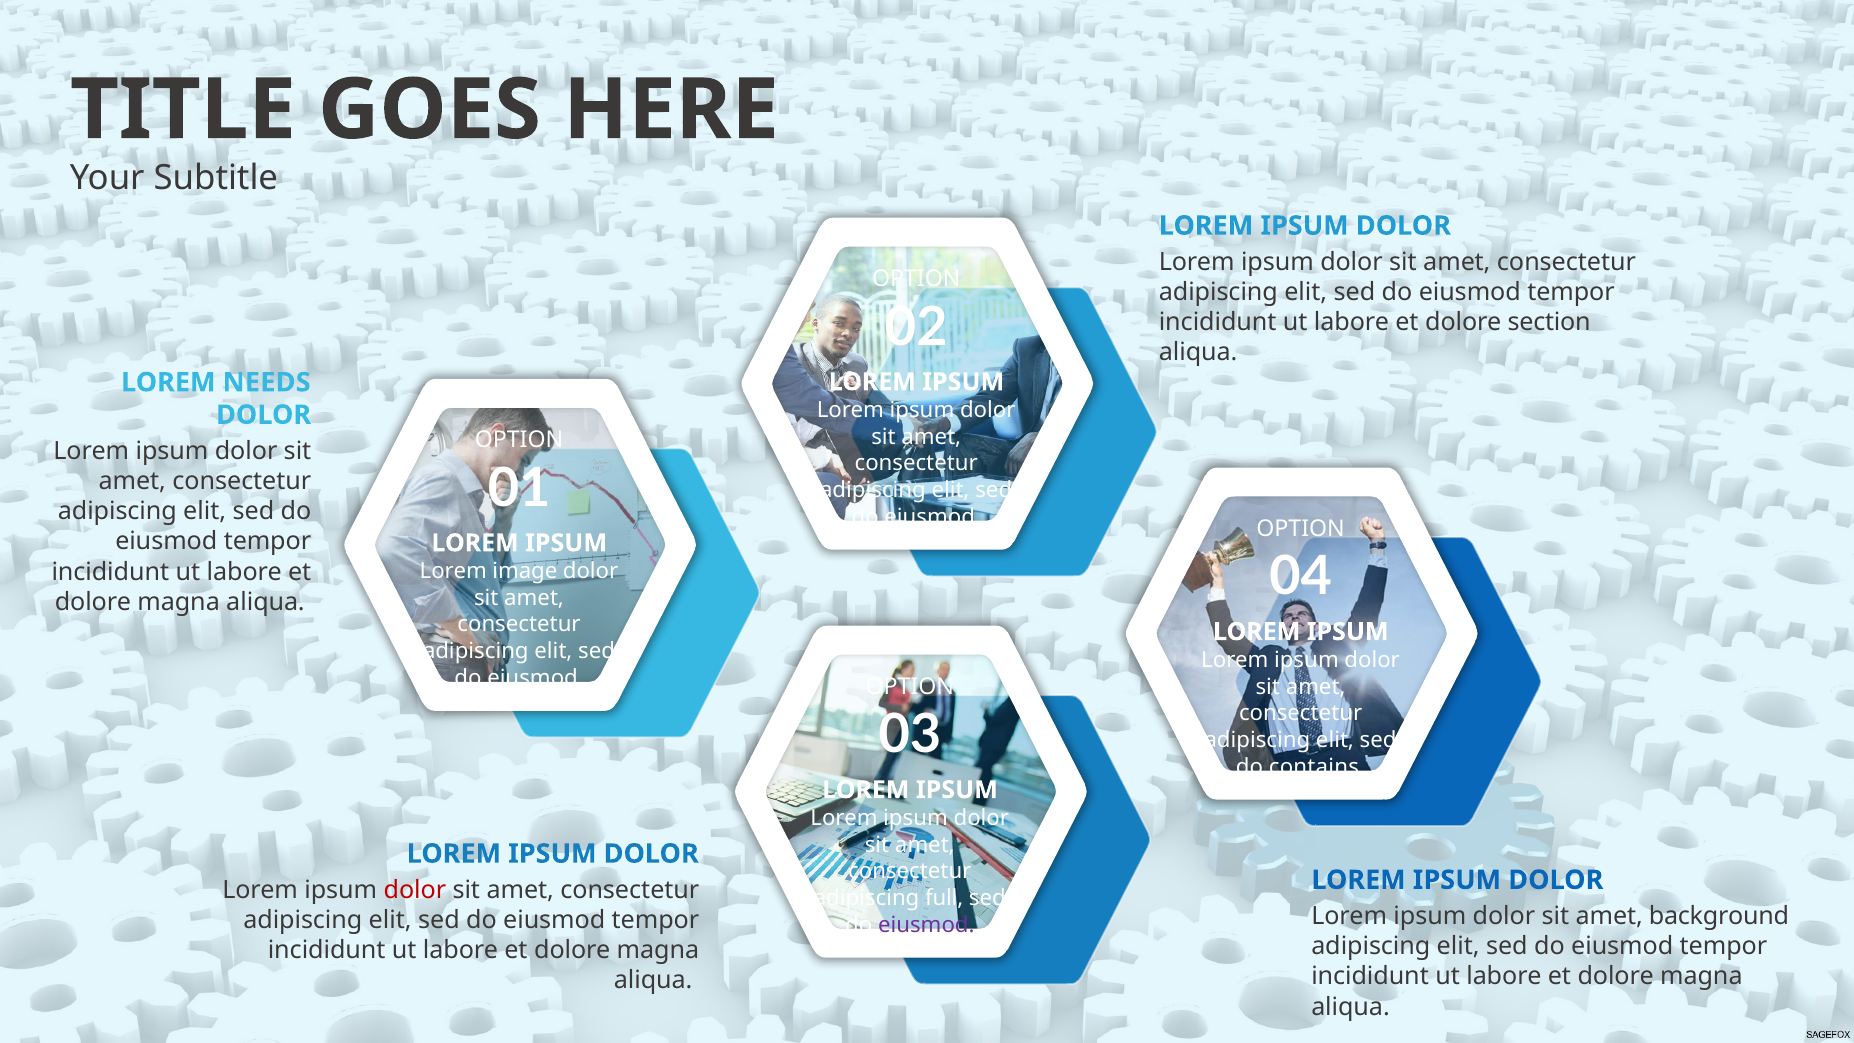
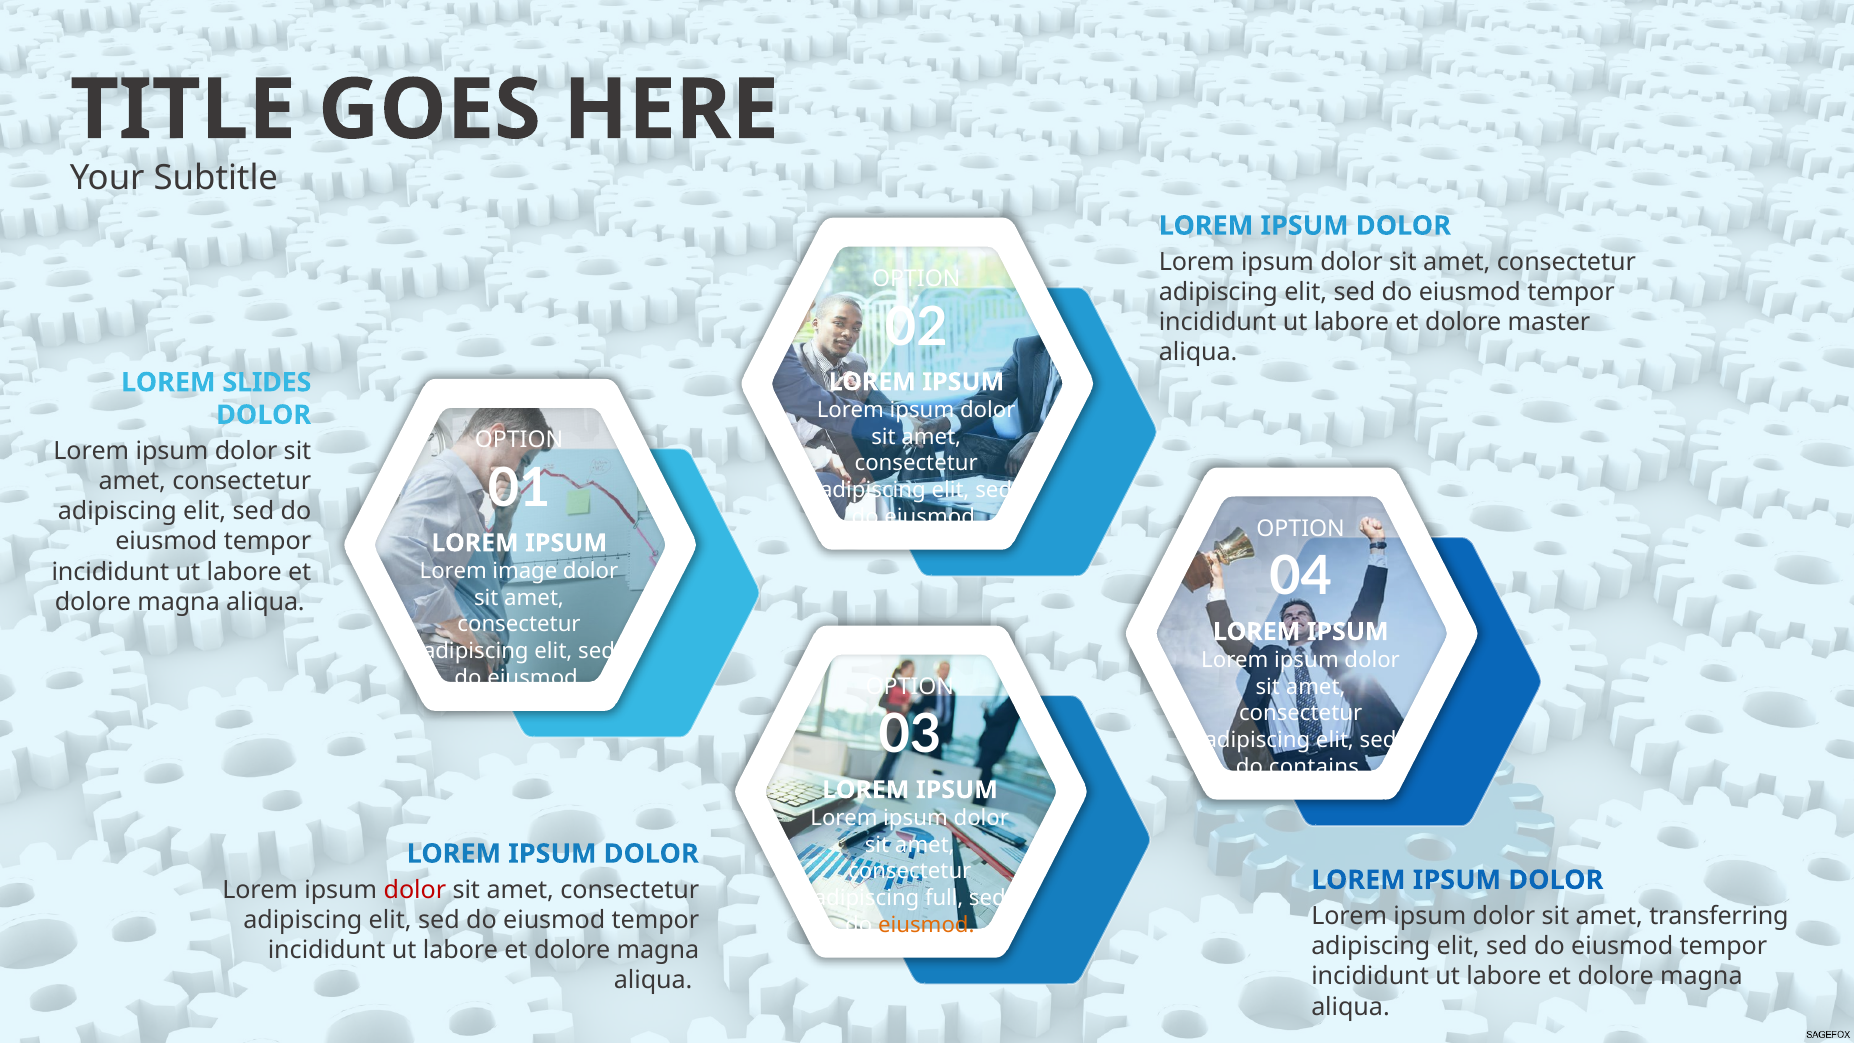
section: section -> master
NEEDS: NEEDS -> SLIDES
background: background -> transferring
eiusmod at (926, 925) colour: purple -> orange
